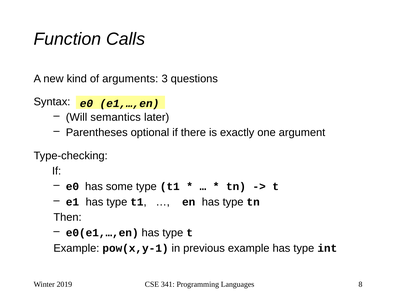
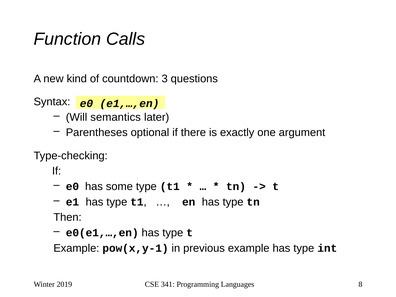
arguments: arguments -> countdown
